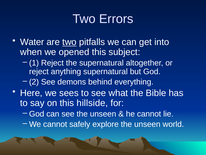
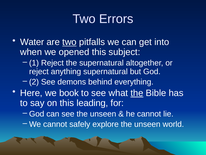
sees: sees -> book
the at (137, 93) underline: none -> present
hillside: hillside -> leading
